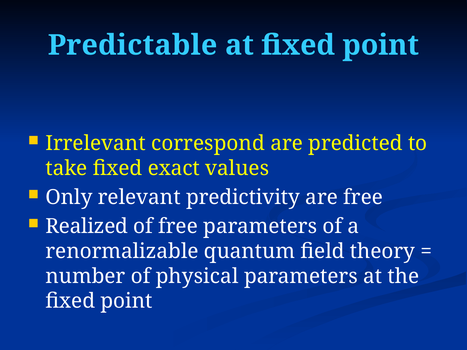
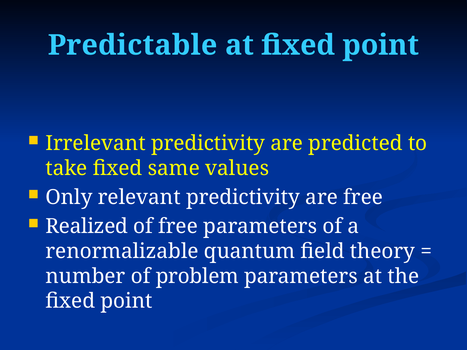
Irrelevant correspond: correspond -> predictivity
exact: exact -> same
physical: physical -> problem
